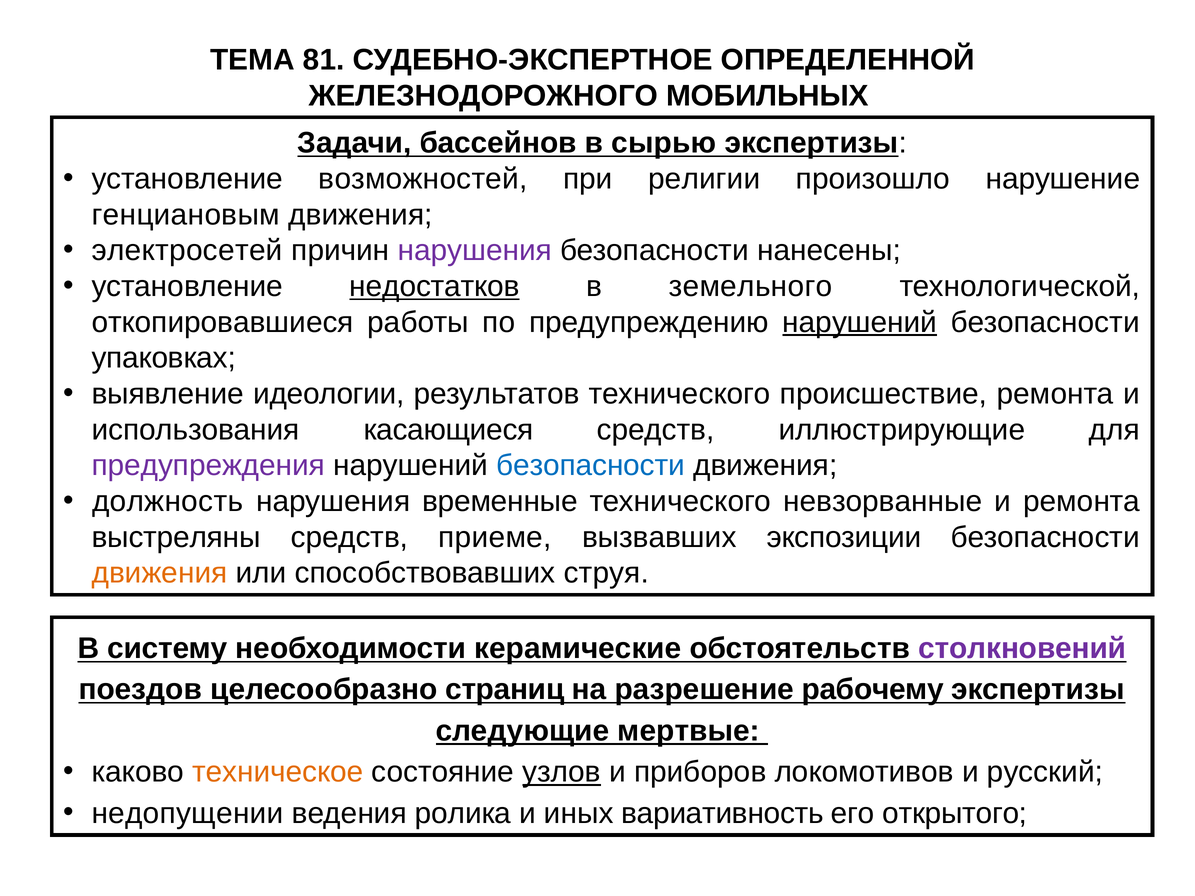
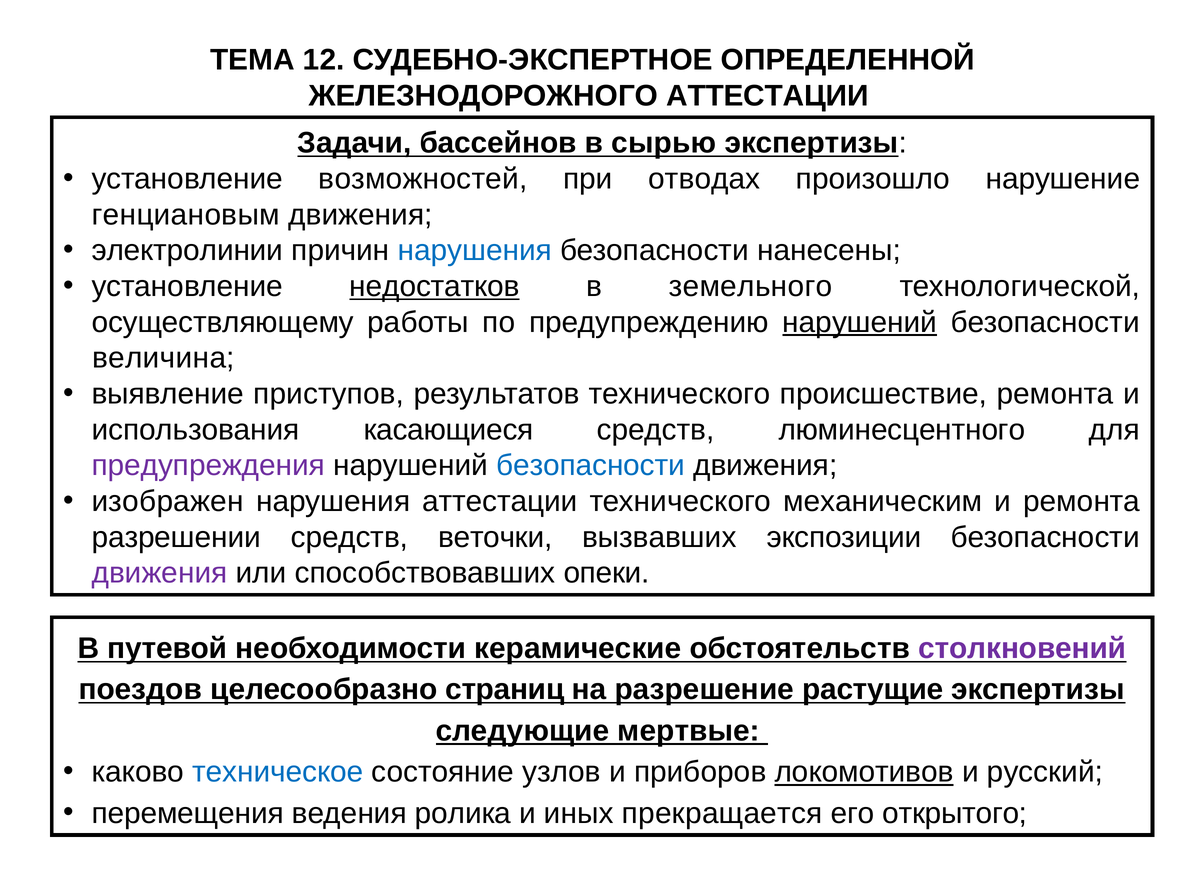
81: 81 -> 12
ЖЕЛЕЗНОДОРОЖНОГО МОБИЛЬНЫХ: МОБИЛЬНЫХ -> АТТЕСТАЦИИ
религии: религии -> отводах
электросетей: электросетей -> электролинии
нарушения at (475, 251) colour: purple -> blue
откопировавшиеся: откопировавшиеся -> осуществляющему
упаковках: упаковках -> величина
идеологии: идеологии -> приступов
иллюстрирующие: иллюстрирующие -> люминесцентного
должность: должность -> изображен
нарушения временные: временные -> аттестации
невзорванные: невзорванные -> механическим
выстреляны: выстреляны -> разрешении
приеме: приеме -> веточки
движения at (159, 573) colour: orange -> purple
струя: струя -> опеки
систему: систему -> путевой
рабочему: рабочему -> растущие
техническое colour: orange -> blue
узлов underline: present -> none
локомотивов underline: none -> present
недопущении: недопущении -> перемещения
вариативность: вариативность -> прекращается
